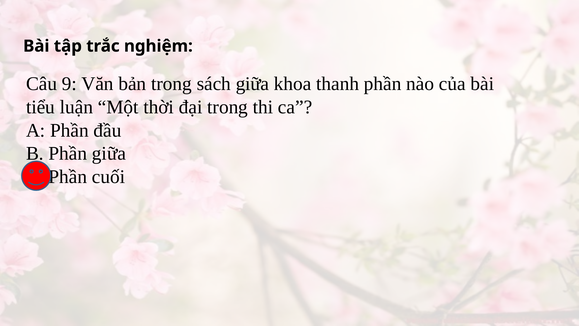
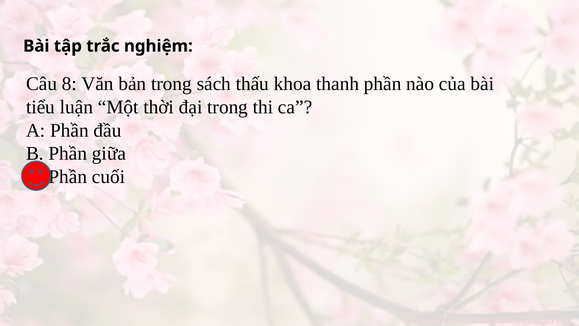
9: 9 -> 8
sách giữa: giữa -> thấu
